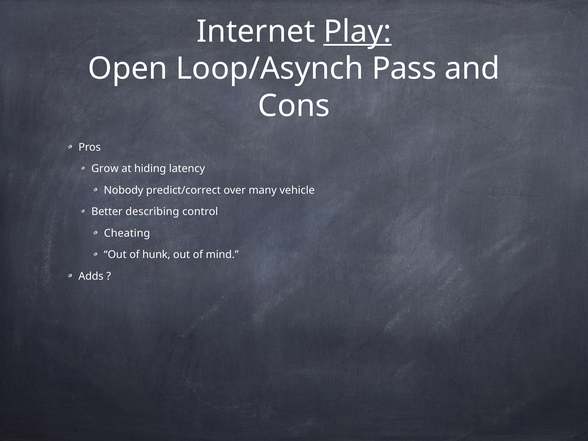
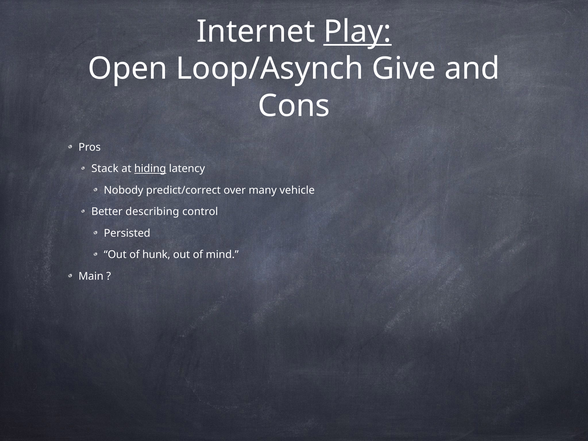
Pass: Pass -> Give
Grow: Grow -> Stack
hiding underline: none -> present
Cheating: Cheating -> Persisted
Adds: Adds -> Main
